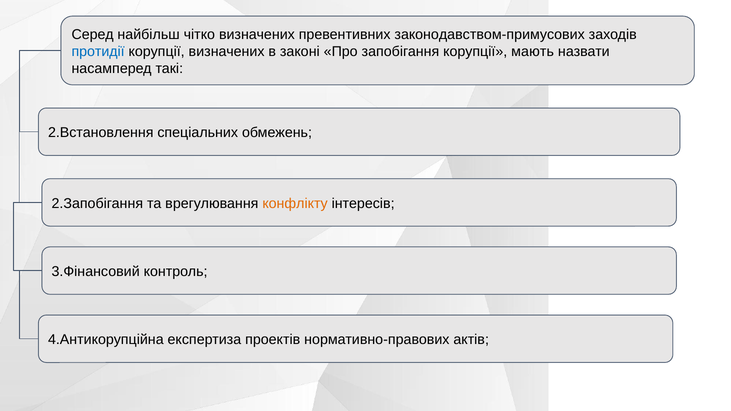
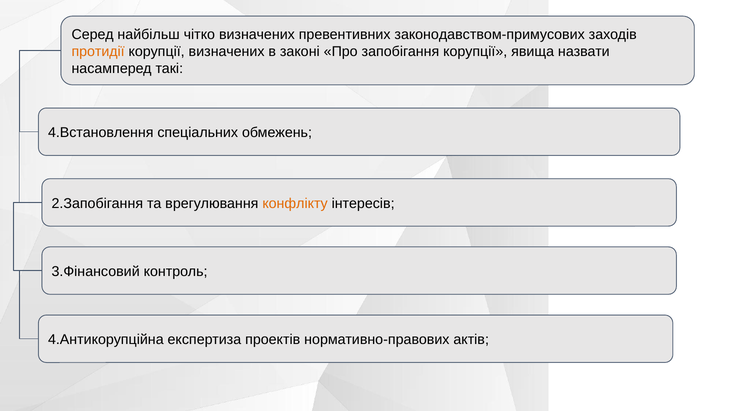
протидії colour: blue -> orange
мають: мають -> явища
2.Встановлення: 2.Встановлення -> 4.Встановлення
